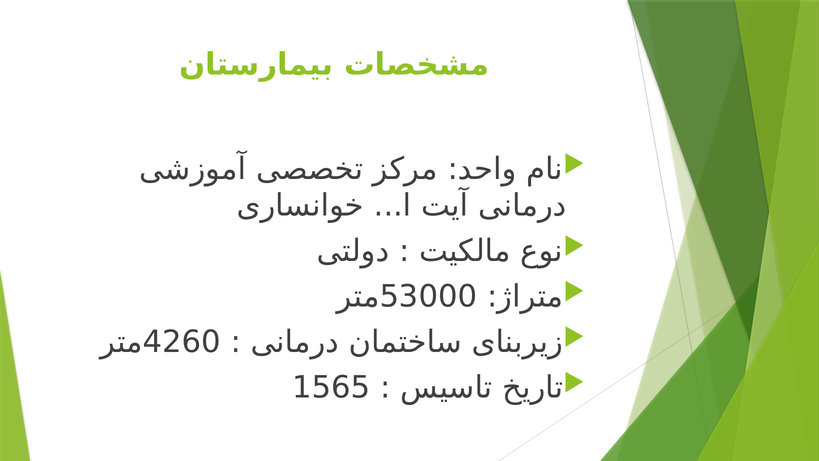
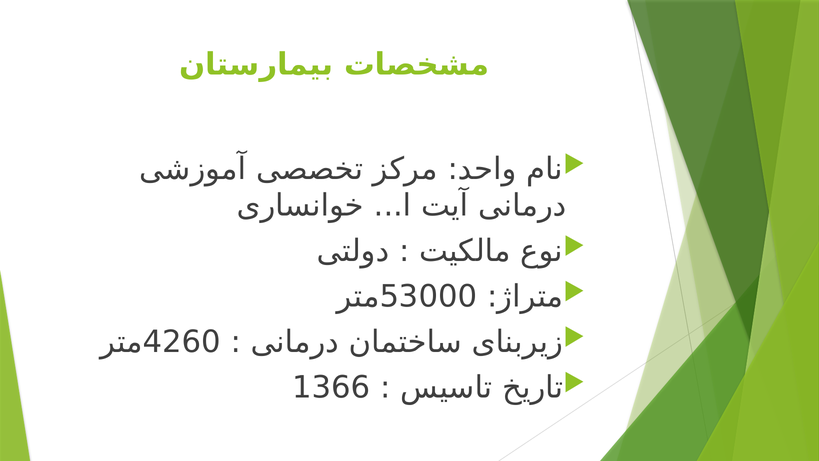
1565: 1565 -> 1366
